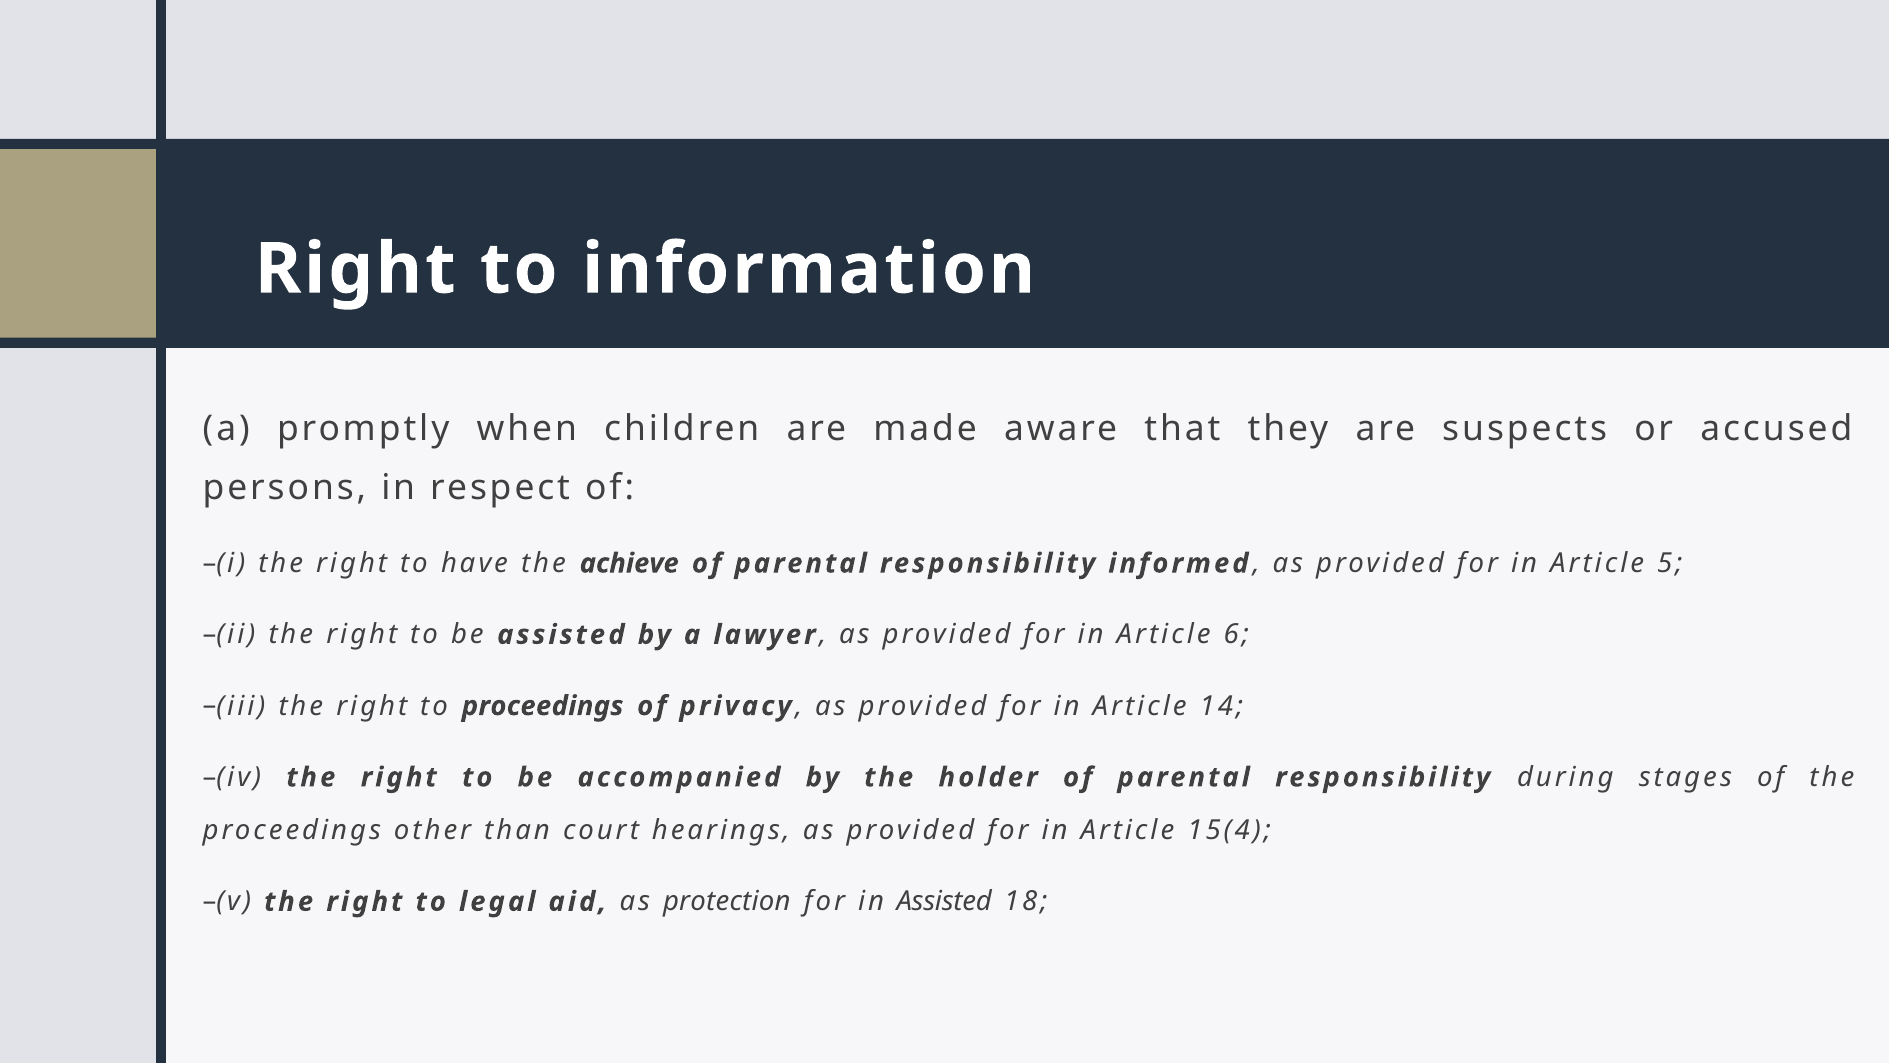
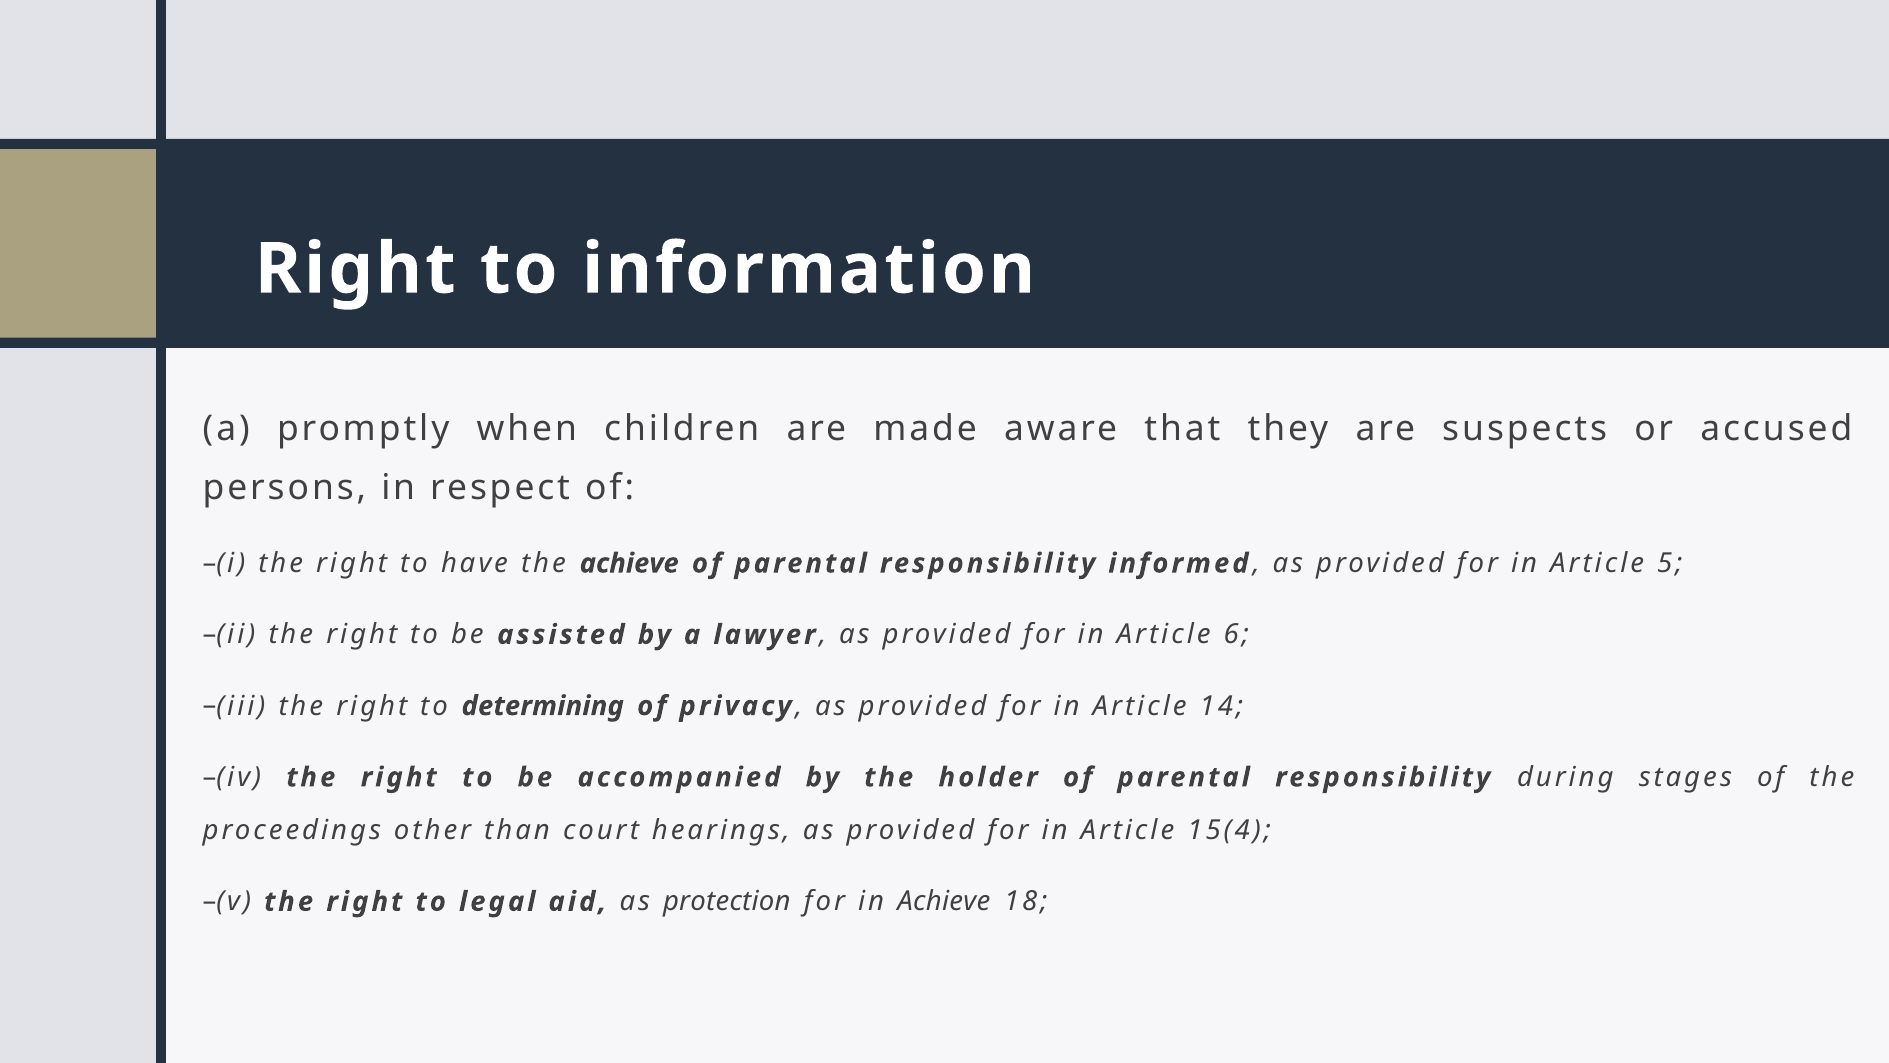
to proceedings: proceedings -> determining
in Assisted: Assisted -> Achieve
